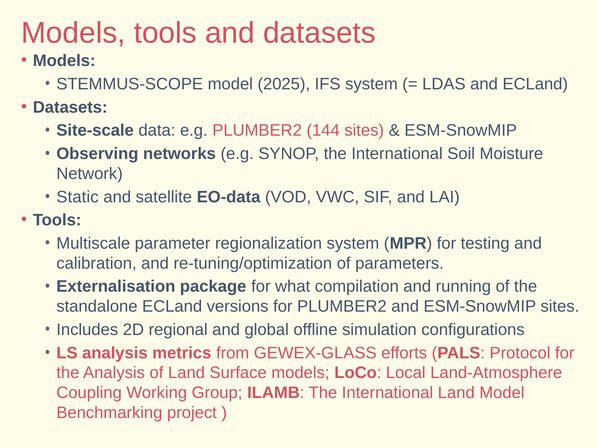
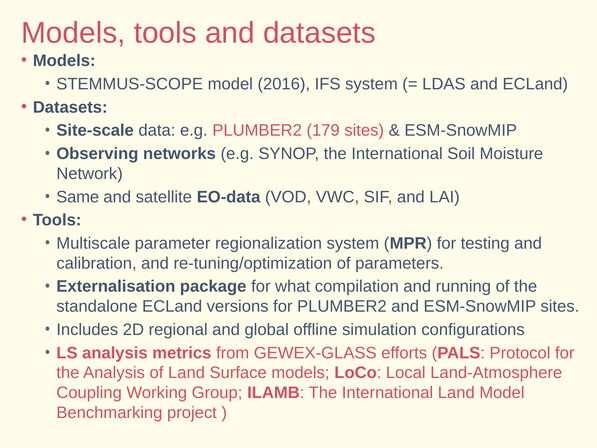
2025: 2025 -> 2016
144: 144 -> 179
Static: Static -> Same
